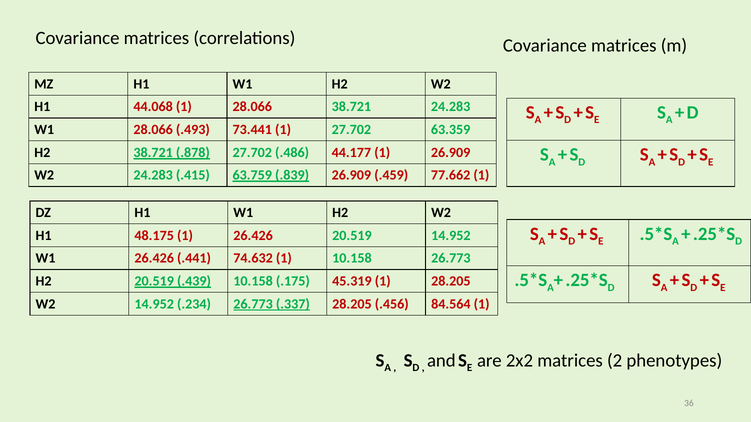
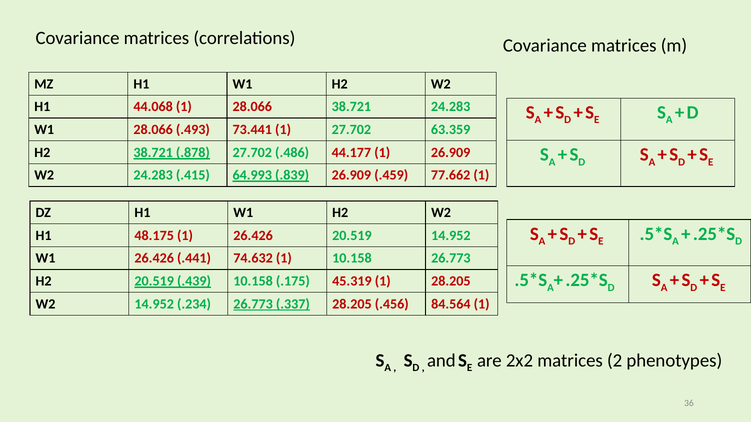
63.759: 63.759 -> 64.993
